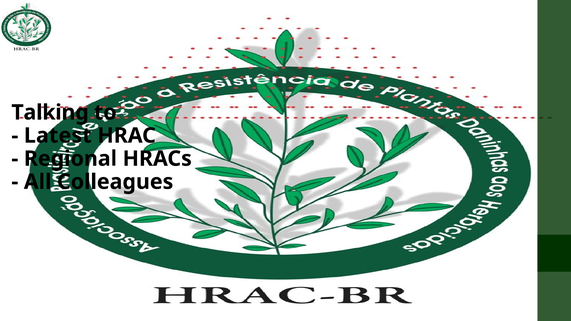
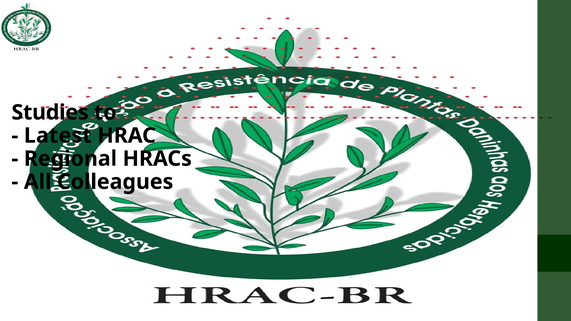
Talking: Talking -> Studies
